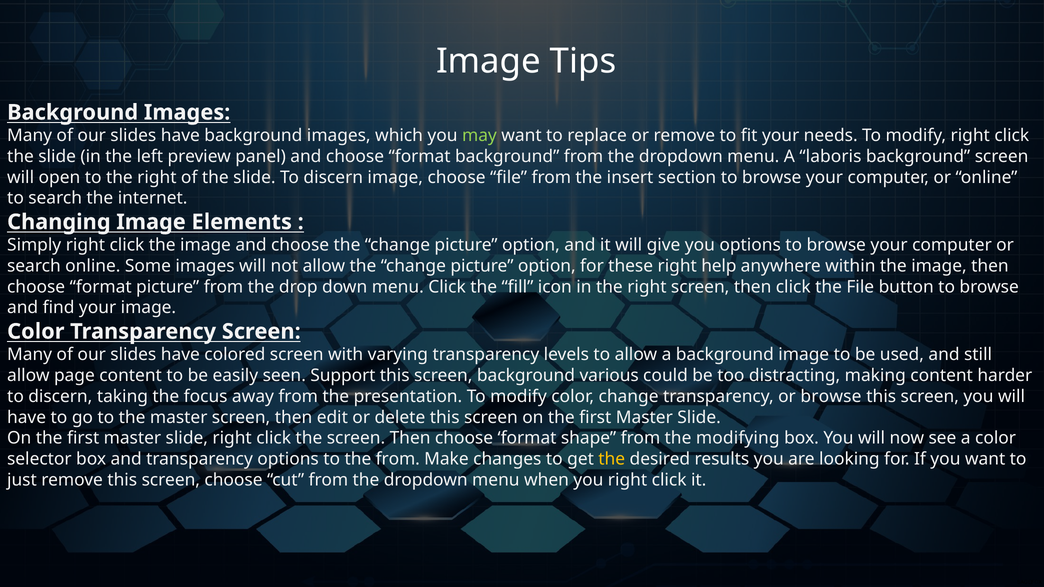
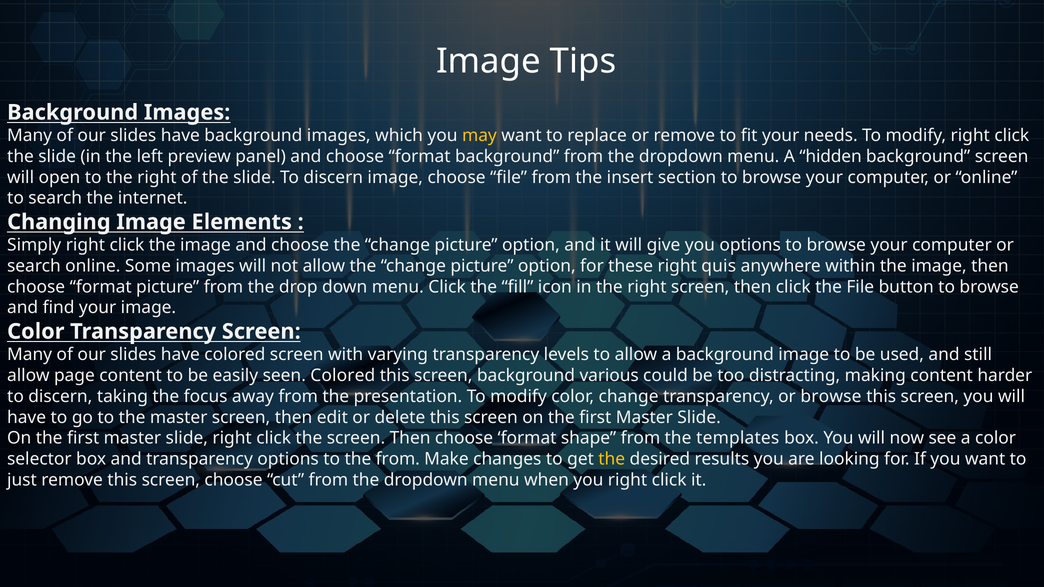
may colour: light green -> yellow
laboris: laboris -> hidden
help: help -> quis
seen Support: Support -> Colored
modifying: modifying -> templates
